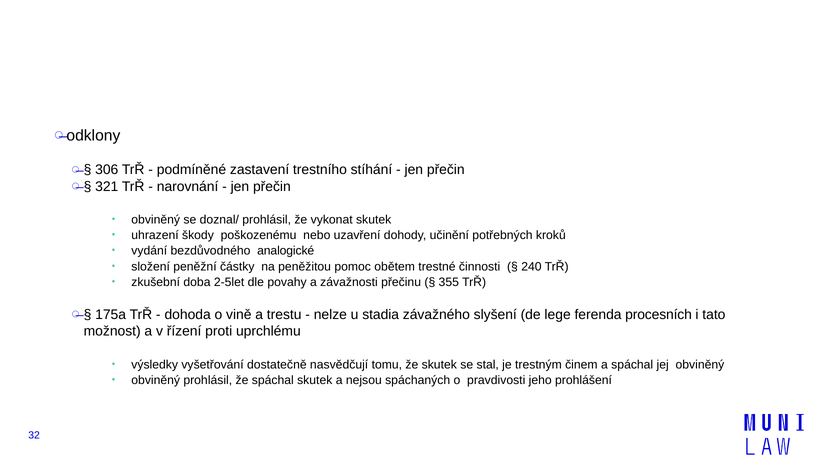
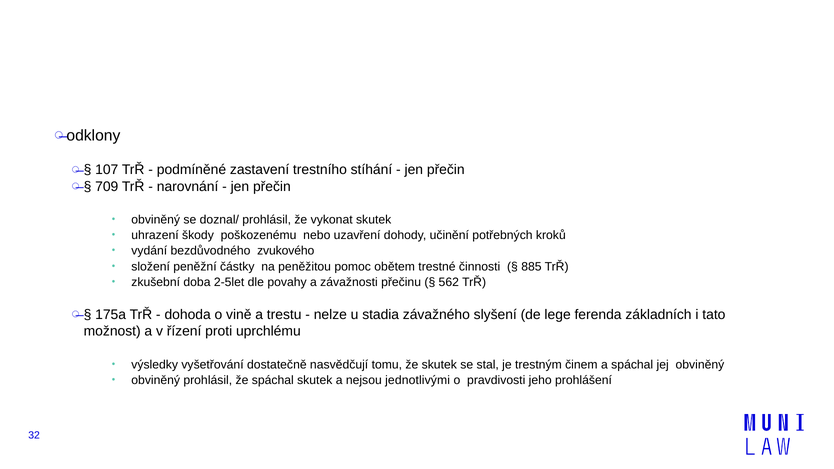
306: 306 -> 107
321: 321 -> 709
analogické: analogické -> zvukového
240: 240 -> 885
355: 355 -> 562
procesních: procesních -> základních
spáchaných: spáchaných -> jednotlivými
